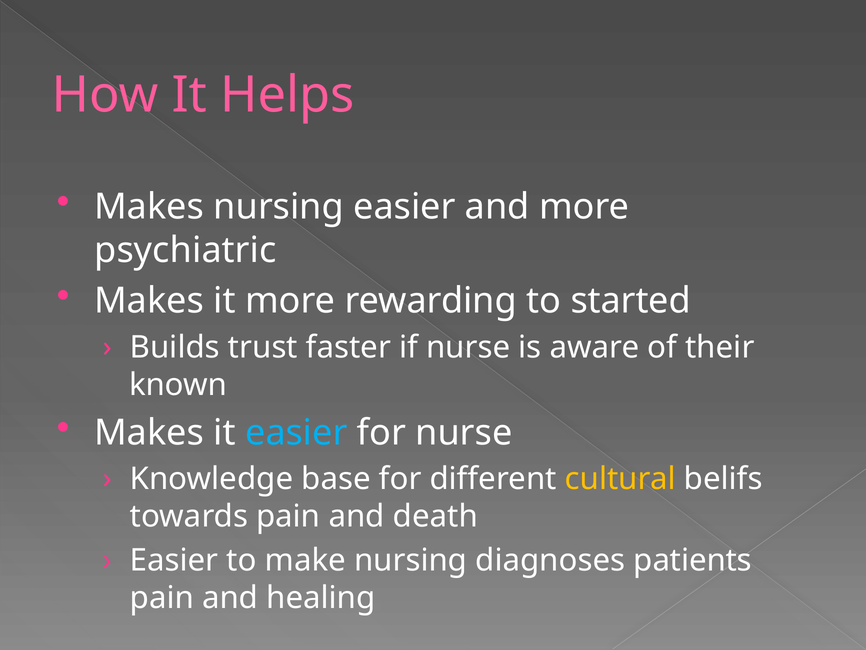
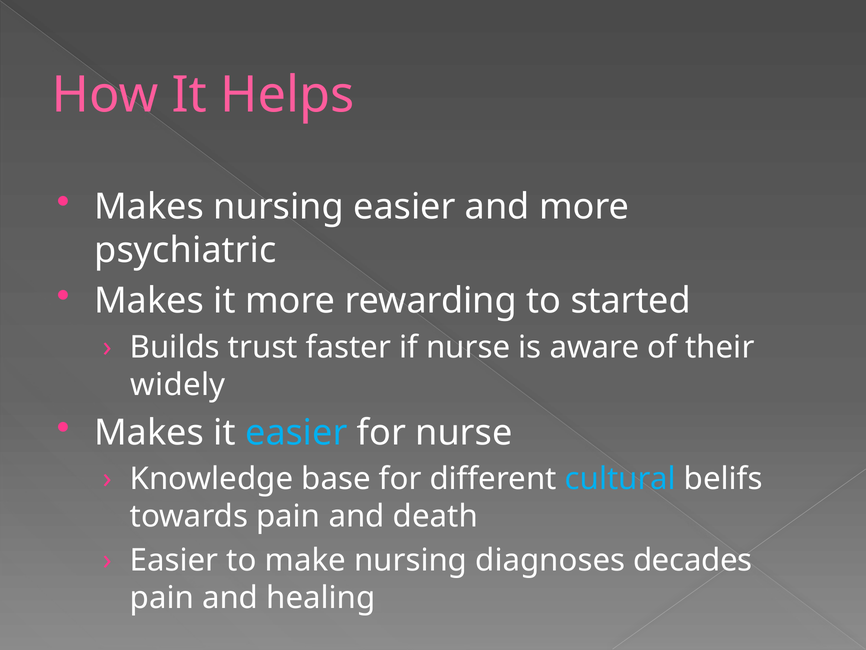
known: known -> widely
cultural colour: yellow -> light blue
patients: patients -> decades
